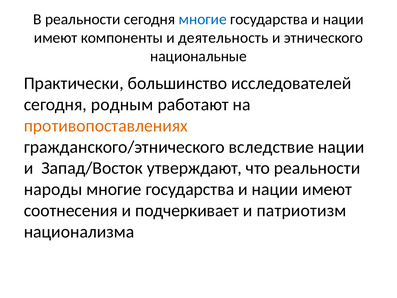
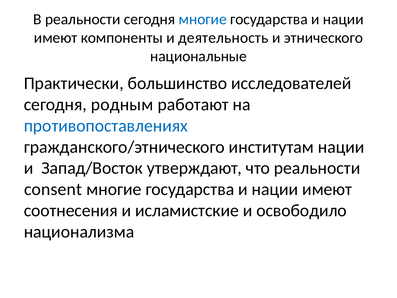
противопоставлениях colour: orange -> blue
вследствие: вследствие -> институтам
народы: народы -> consent
подчеркивает: подчеркивает -> исламистские
патриотизм: патриотизм -> освободило
